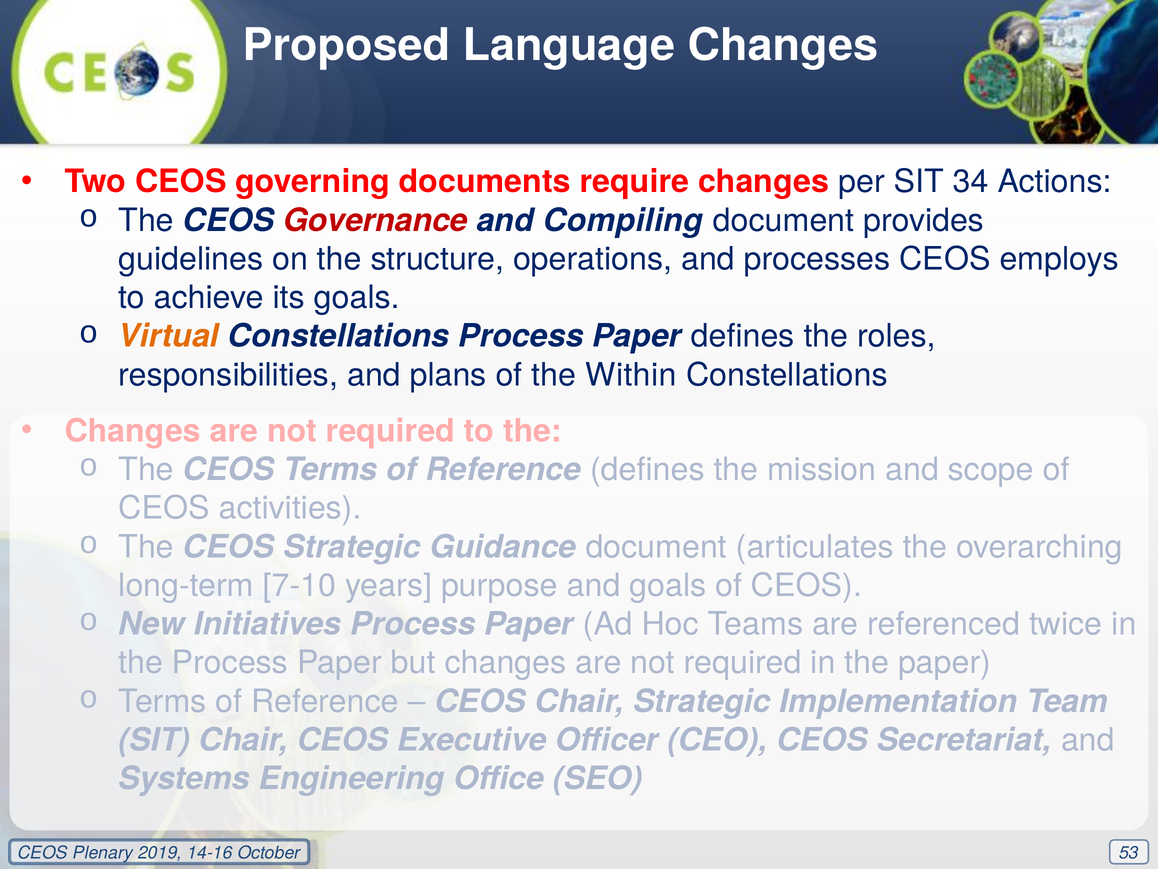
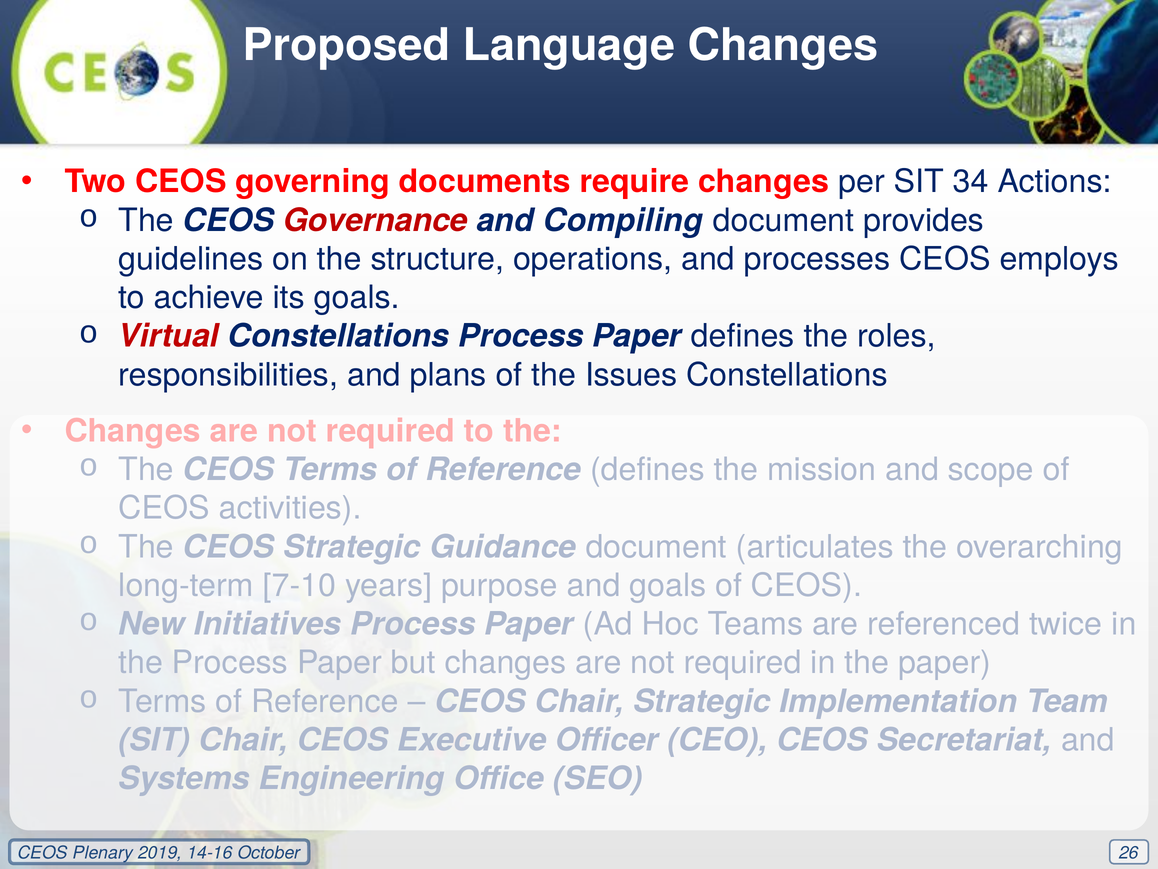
Virtual colour: orange -> red
Within: Within -> Issues
53: 53 -> 26
